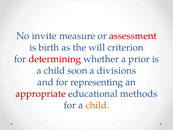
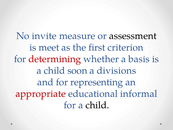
assessment colour: red -> black
birth: birth -> meet
will: will -> first
prior: prior -> basis
methods: methods -> informal
child at (97, 105) colour: orange -> black
